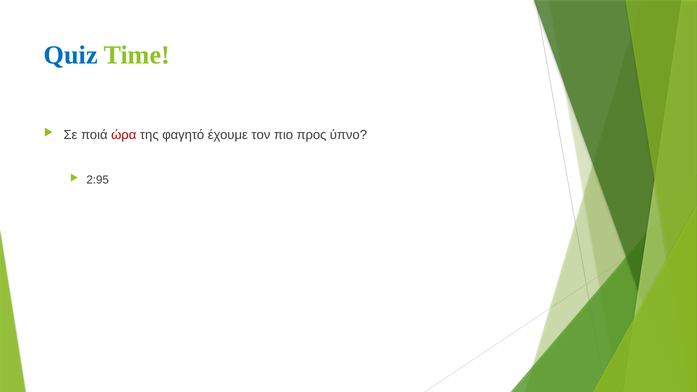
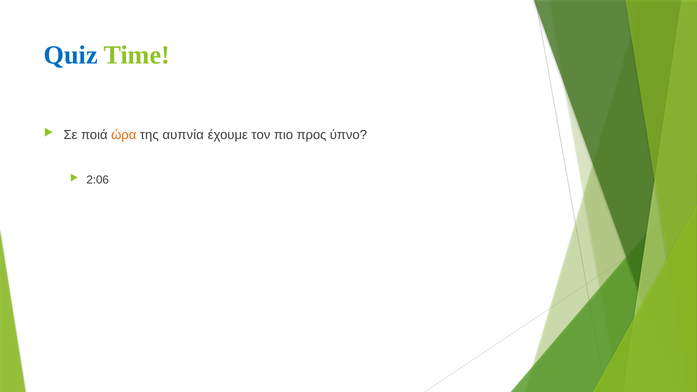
ώρα colour: red -> orange
φαγητό: φαγητό -> αυπνία
2:95: 2:95 -> 2:06
